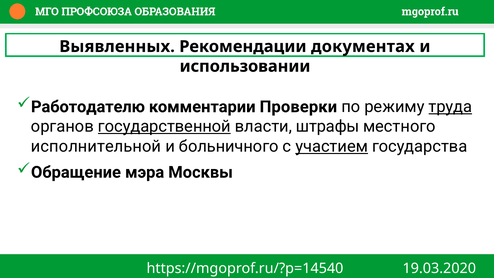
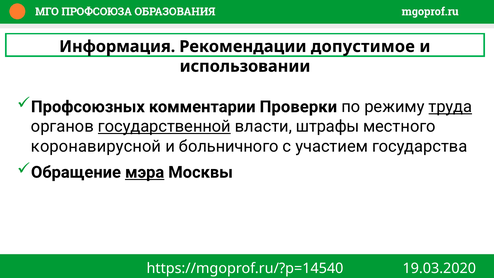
Выявленных: Выявленных -> Информация
документах: документах -> допустимое
Работодателю: Работодателю -> Профсоюзных
исполнительной: исполнительной -> коронавирусной
участием underline: present -> none
мэра underline: none -> present
